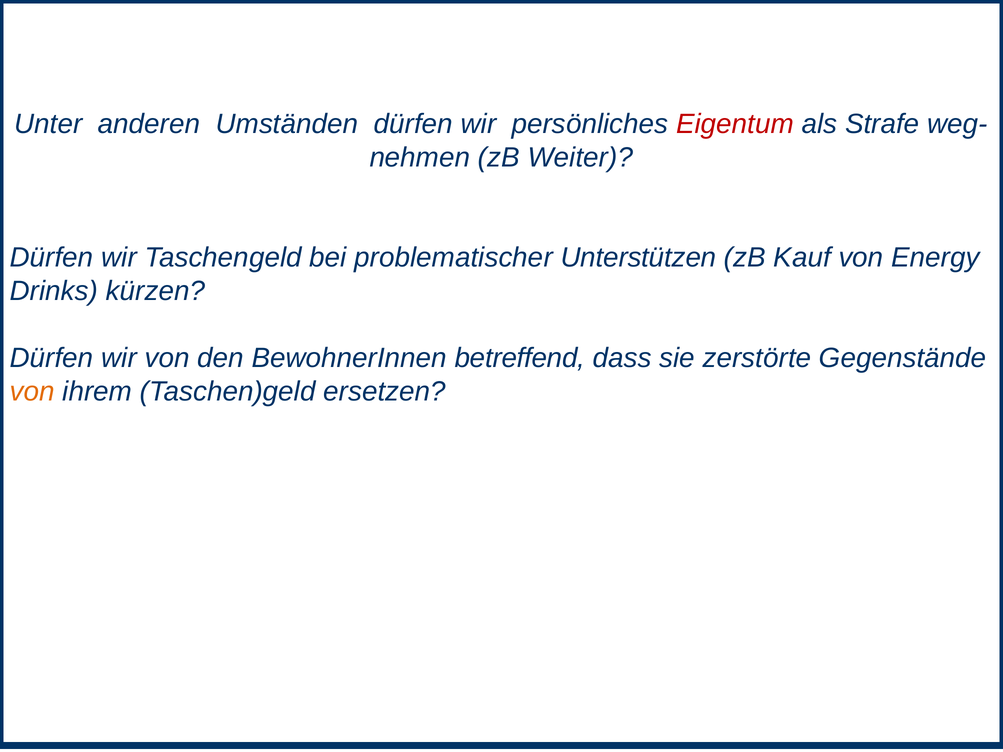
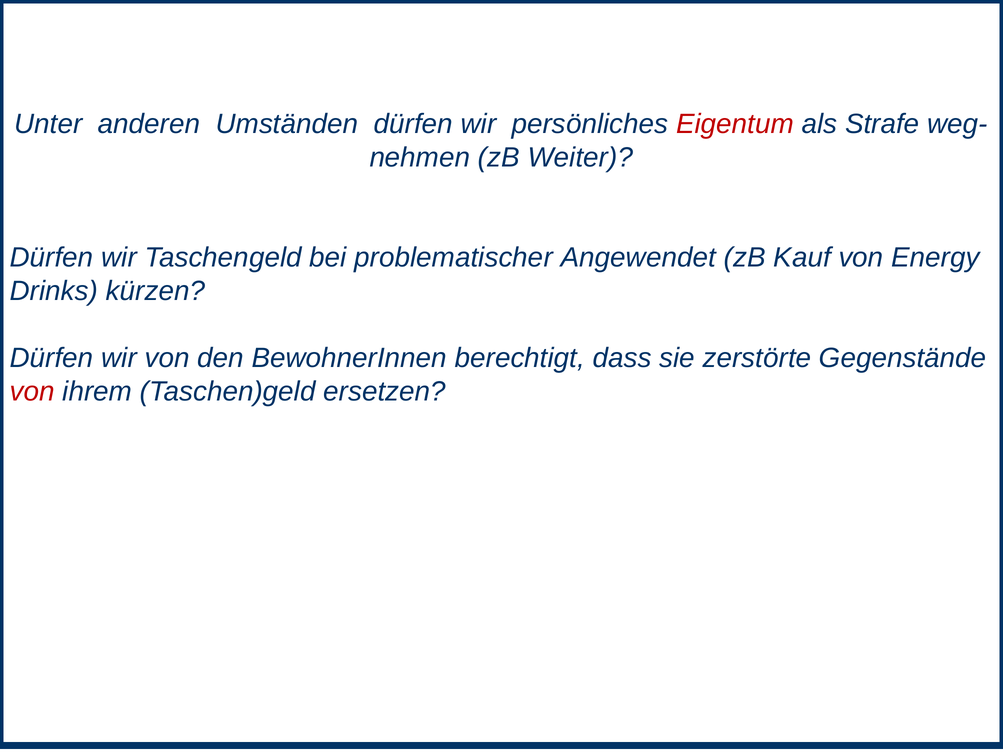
Unterstützen: Unterstützen -> Angewendet
betreffend: betreffend -> berechtigt
von at (32, 391) colour: orange -> red
